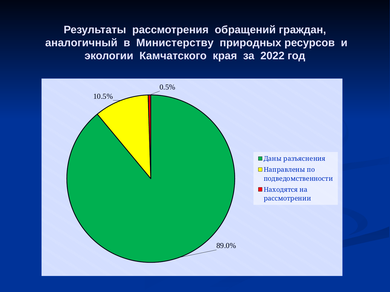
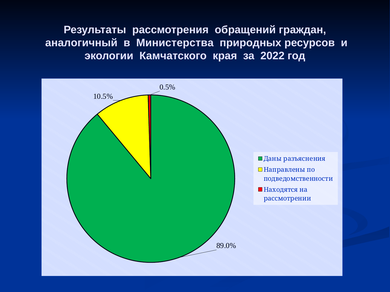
Министерству: Министерству -> Министерства
